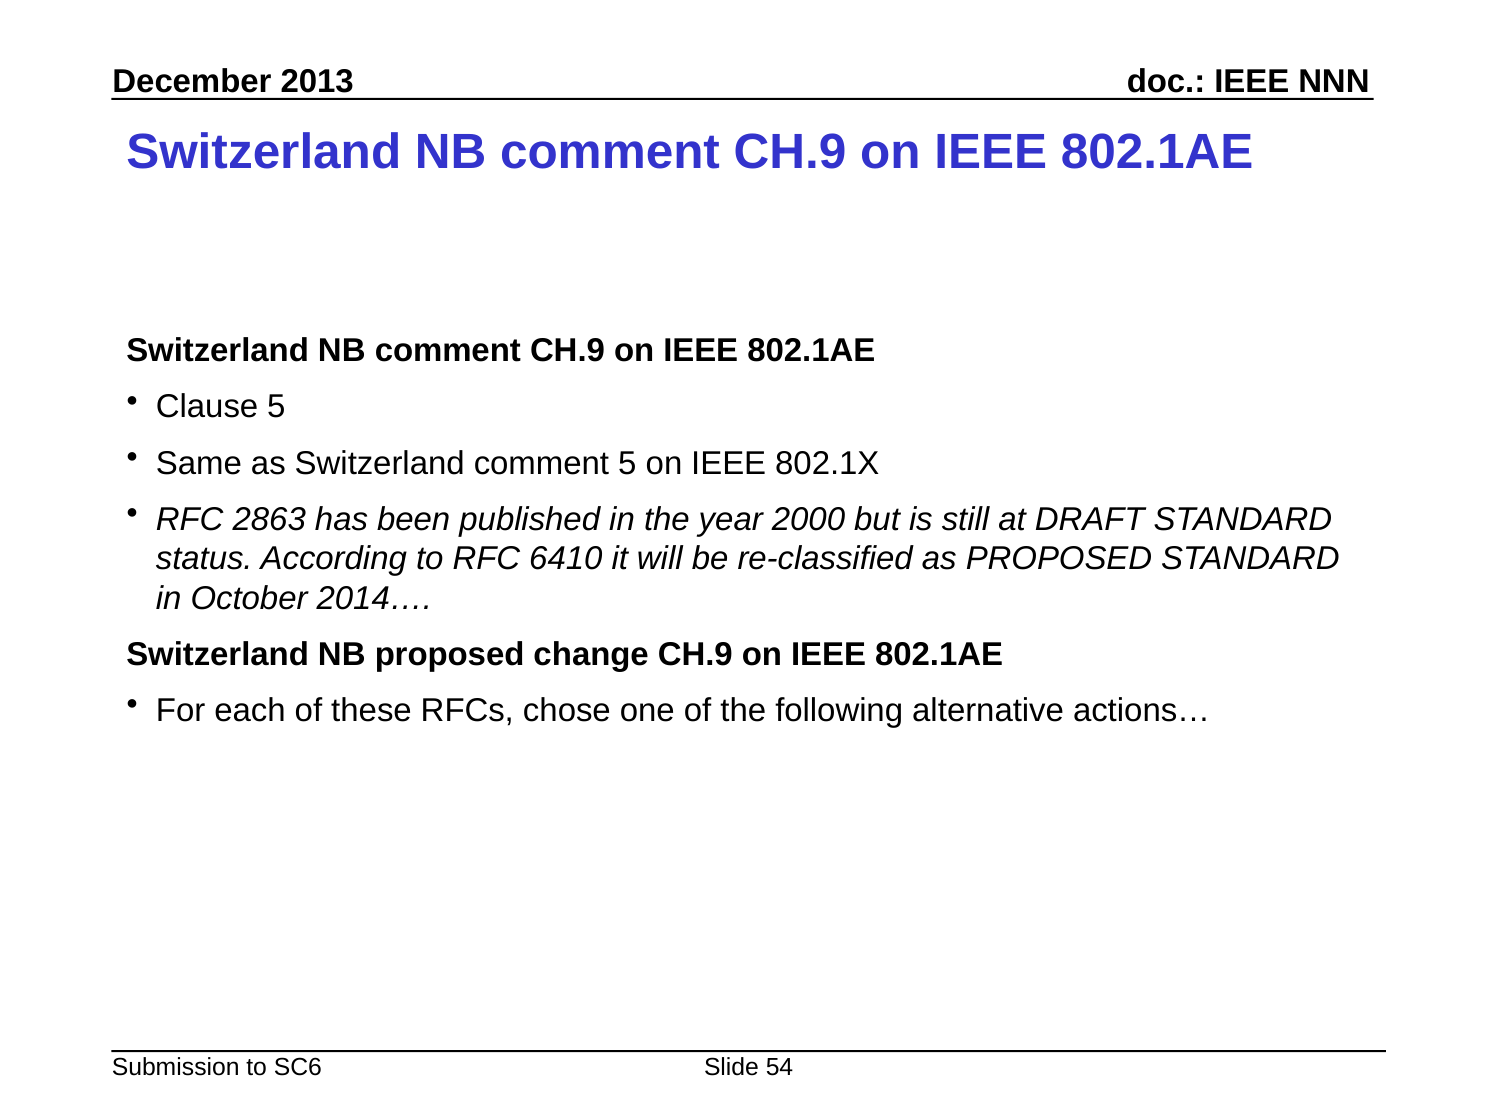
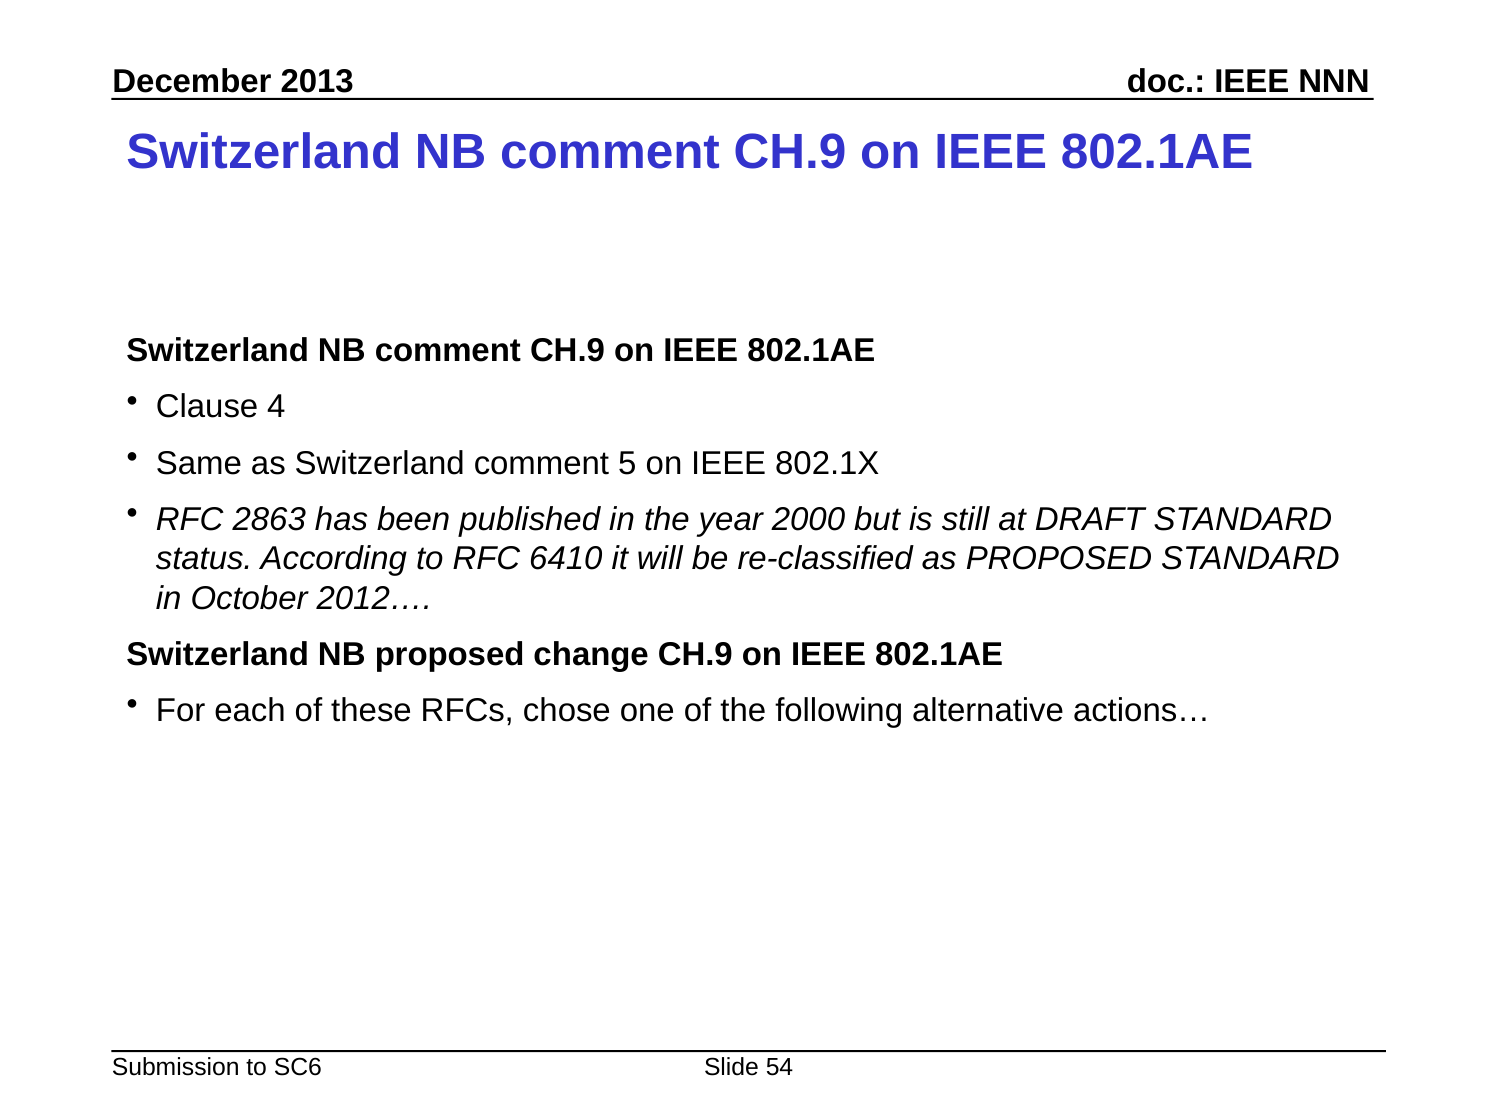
Clause 5: 5 -> 4
2014…: 2014… -> 2012…
